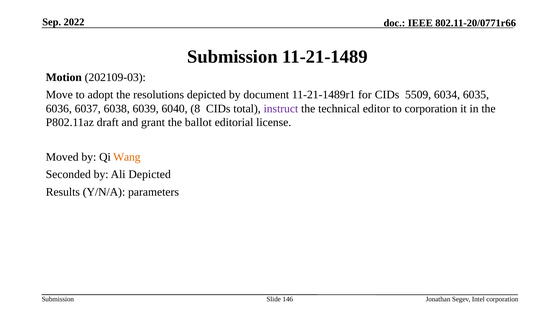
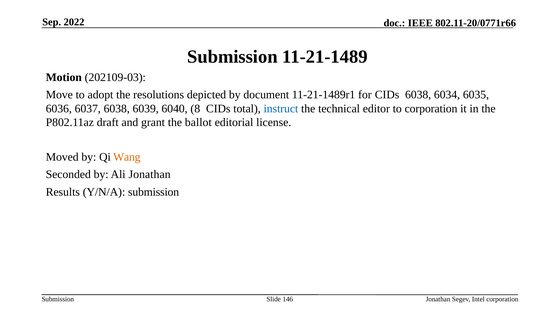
CIDs 5509: 5509 -> 6038
instruct colour: purple -> blue
Ali Depicted: Depicted -> Jonathan
Y/N/A parameters: parameters -> submission
